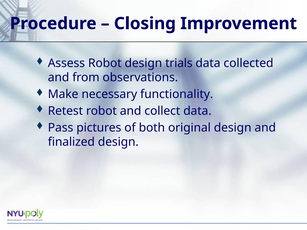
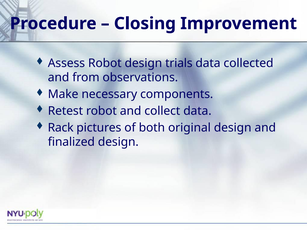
functionality: functionality -> components
Pass: Pass -> Rack
